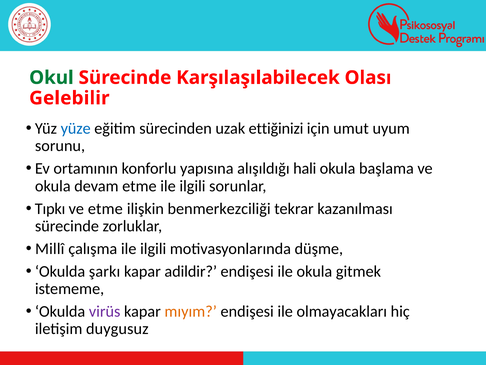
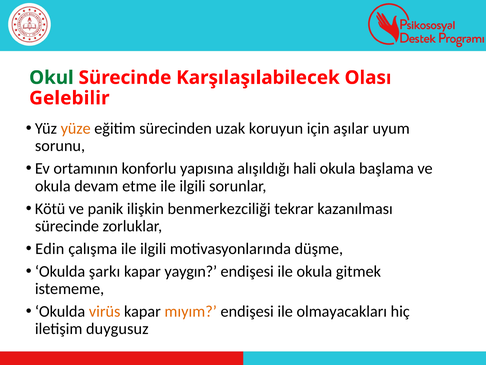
yüze colour: blue -> orange
ettiğinizi: ettiğinizi -> koruyun
umut: umut -> aşılar
Tıpkı: Tıpkı -> Kötü
ve etme: etme -> panik
Millî: Millî -> Edin
adildir: adildir -> yaygın
virüs colour: purple -> orange
